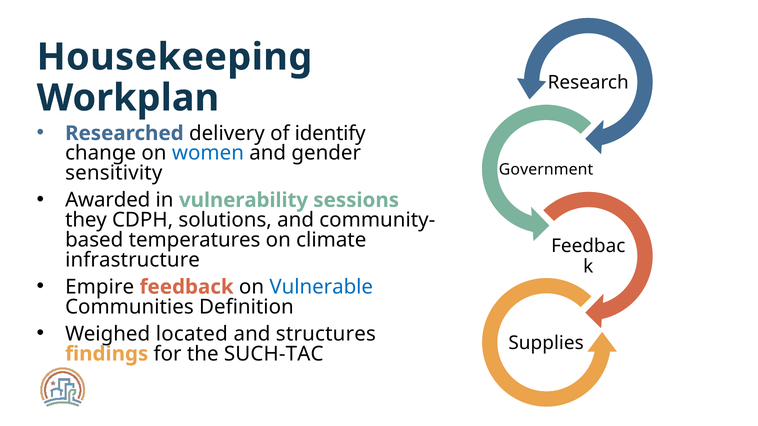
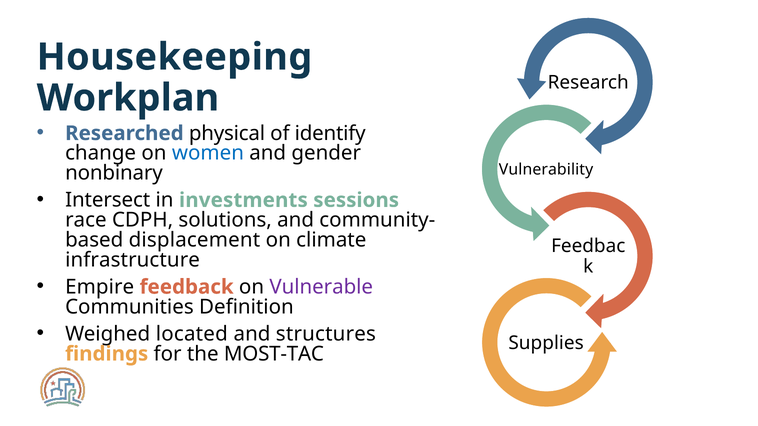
delivery: delivery -> physical
Government: Government -> Vulnerability
sensitivity: sensitivity -> nonbinary
Awarded: Awarded -> Intersect
vulnerability: vulnerability -> investments
they: they -> race
temperatures: temperatures -> displacement
Vulnerable colour: blue -> purple
SUCH-TAC: SUCH-TAC -> MOST-TAC
